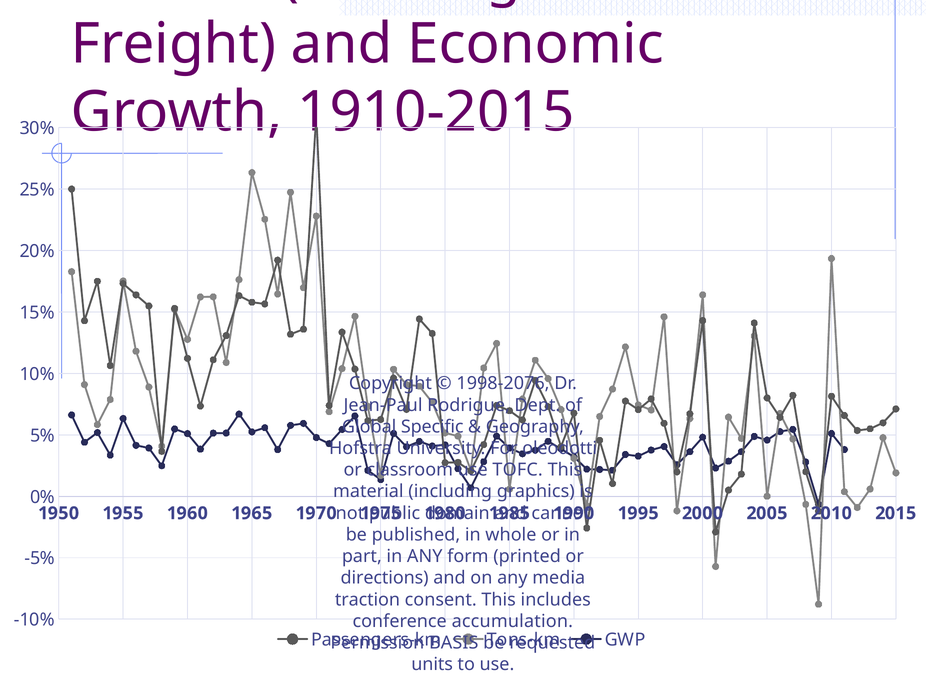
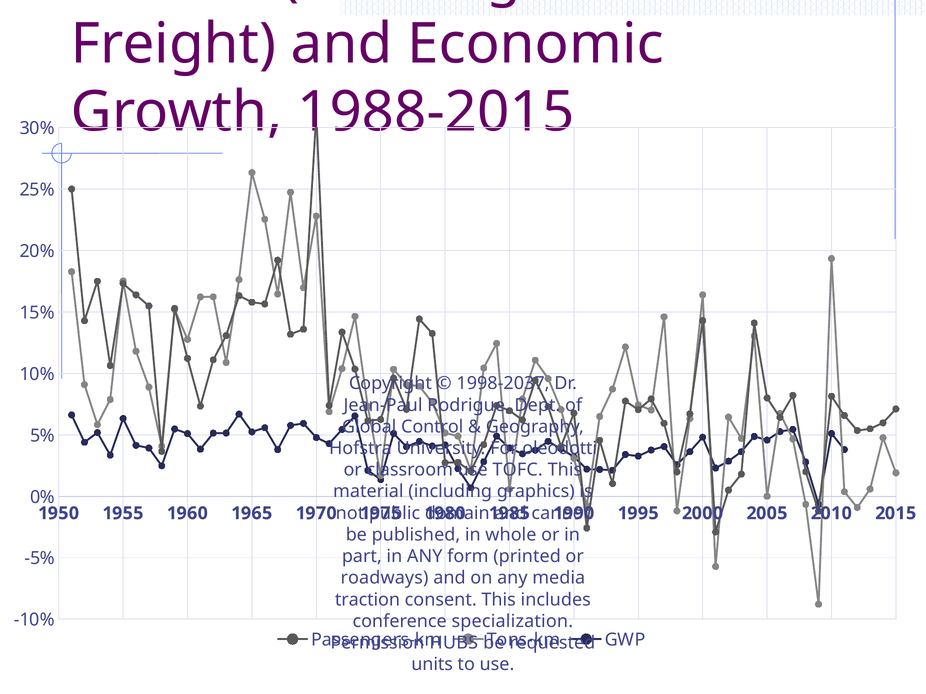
1910-2015: 1910-2015 -> 1988-2015
1998-2076: 1998-2076 -> 1998-2037
Specific: Specific -> Control
directions: directions -> roadways
accumulation: accumulation -> specialization
BASIS: BASIS -> HUBS
